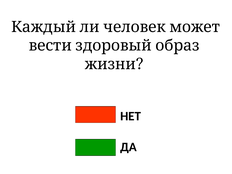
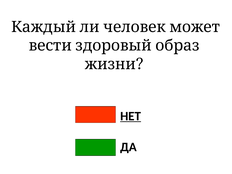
НЕТ underline: none -> present
